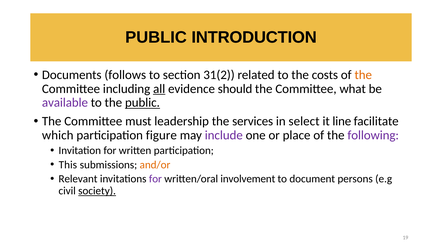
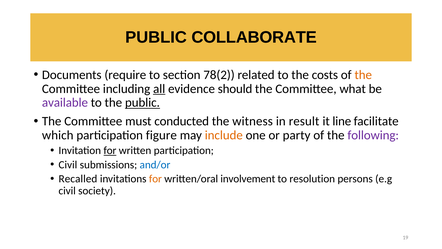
INTRODUCTION: INTRODUCTION -> COLLABORATE
follows: follows -> require
31(2: 31(2 -> 78(2
leadership: leadership -> conducted
services: services -> witness
select: select -> result
include colour: purple -> orange
place: place -> party
for at (110, 150) underline: none -> present
This at (68, 165): This -> Civil
and/or colour: orange -> blue
Relevant: Relevant -> Recalled
for at (155, 179) colour: purple -> orange
document: document -> resolution
society underline: present -> none
